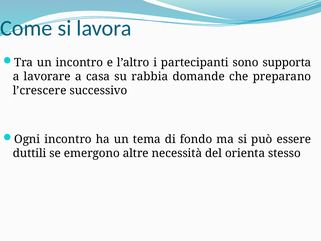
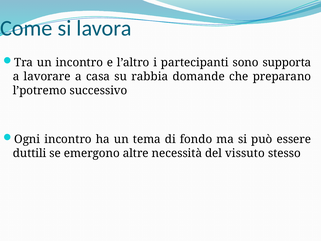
l’crescere: l’crescere -> l’potremo
orienta: orienta -> vissuto
